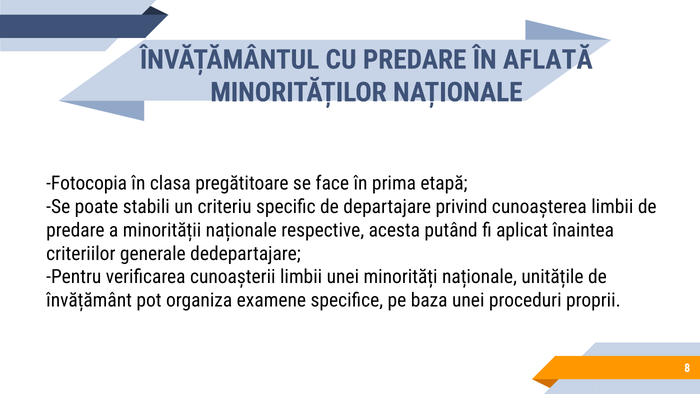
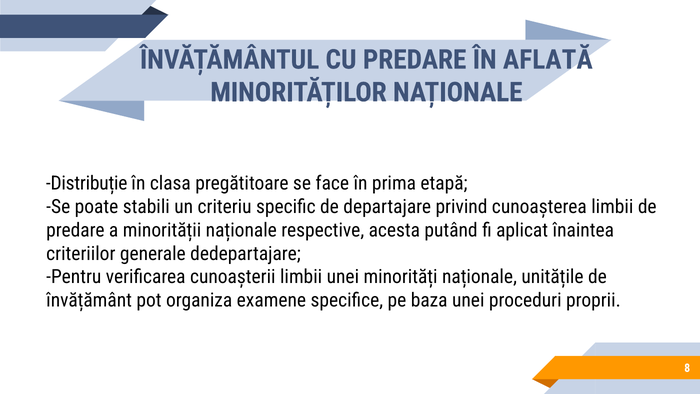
Fotocopia: Fotocopia -> Distribuție
